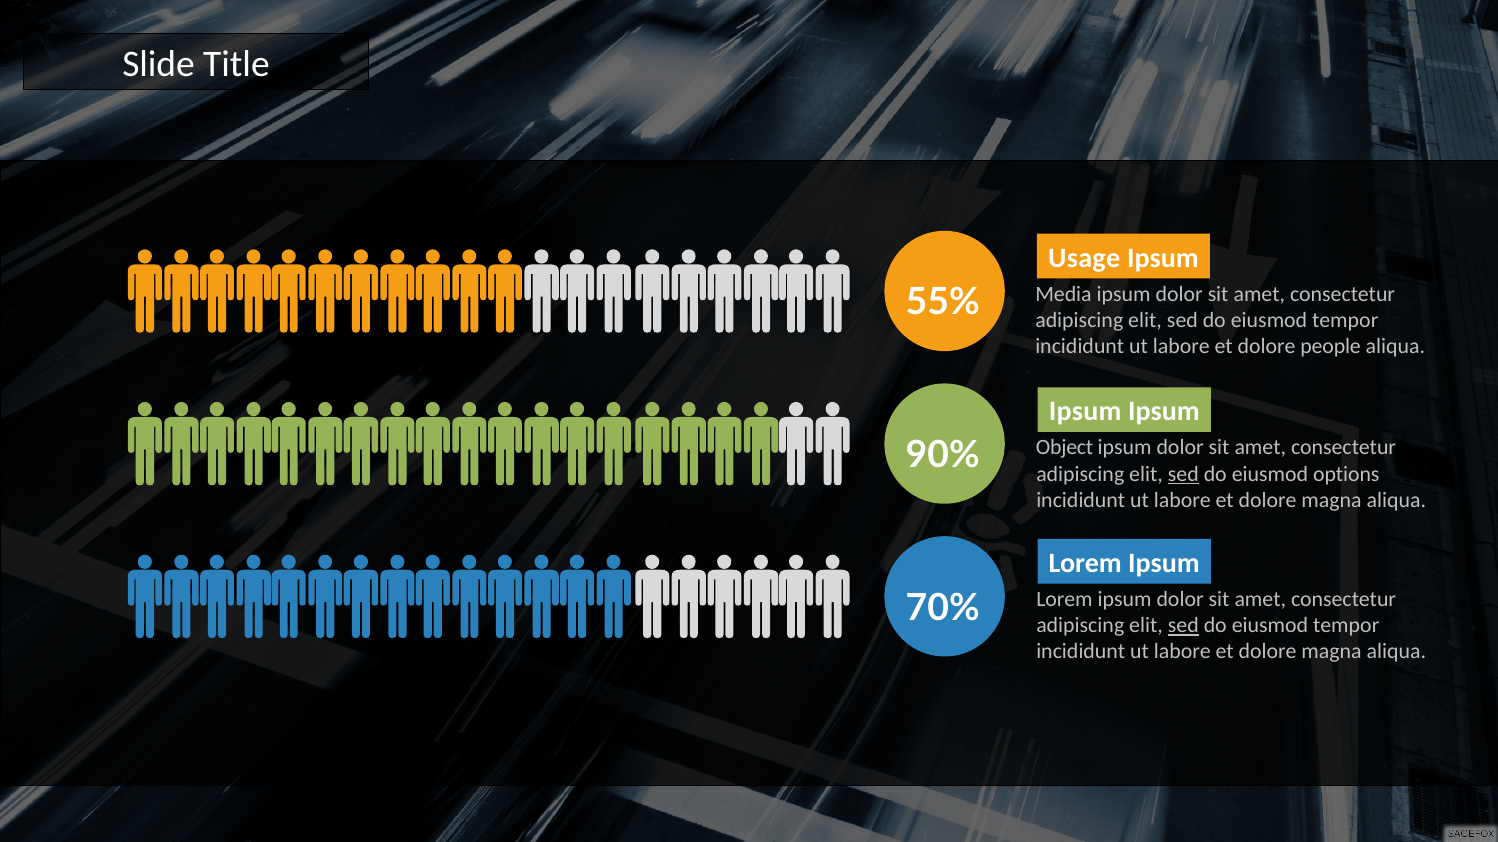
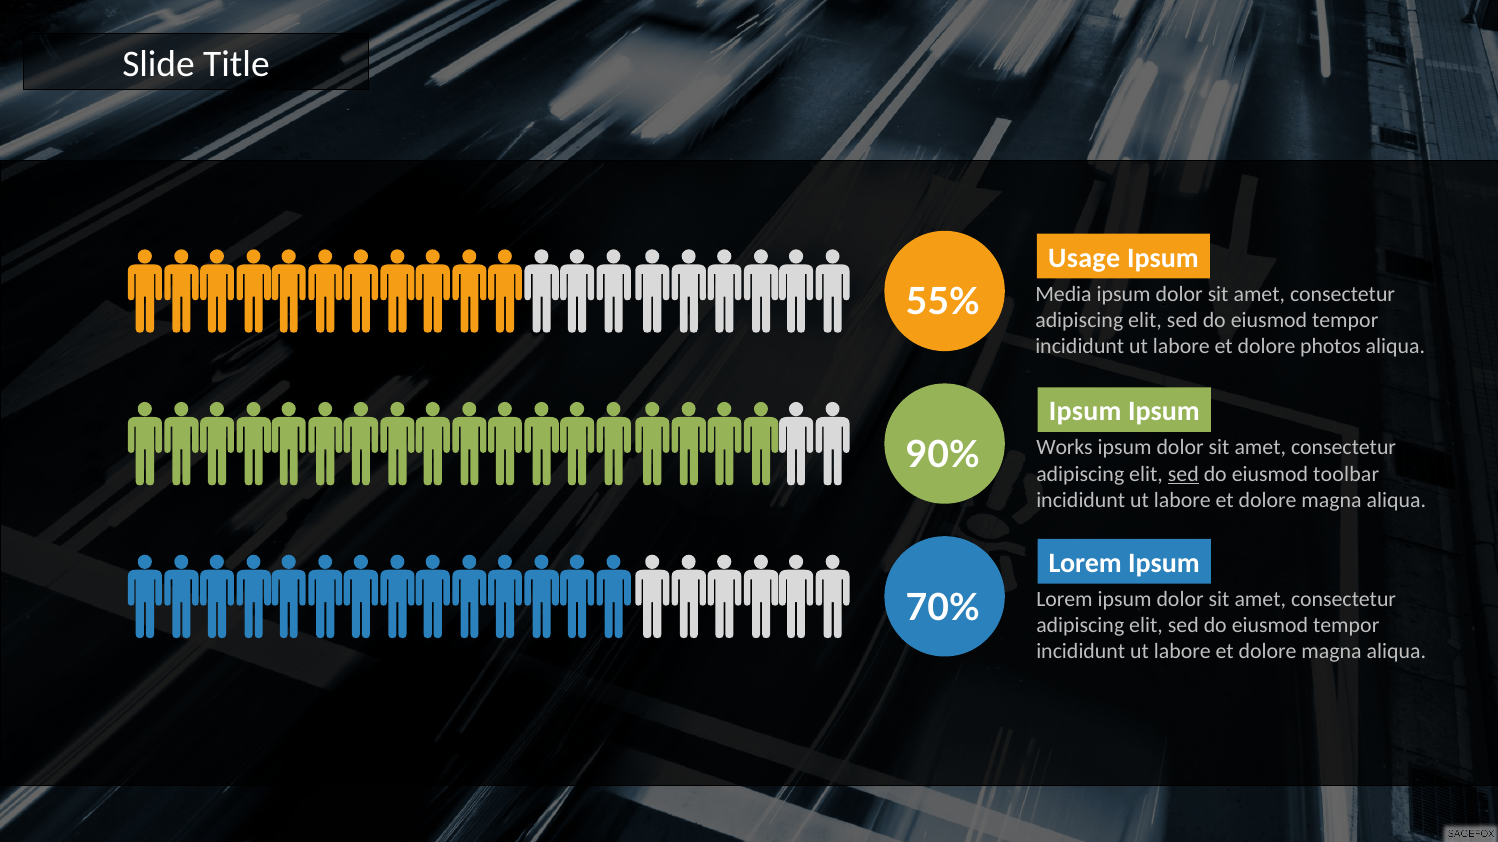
people: people -> photos
Object: Object -> Works
options: options -> toolbar
sed at (1183, 626) underline: present -> none
